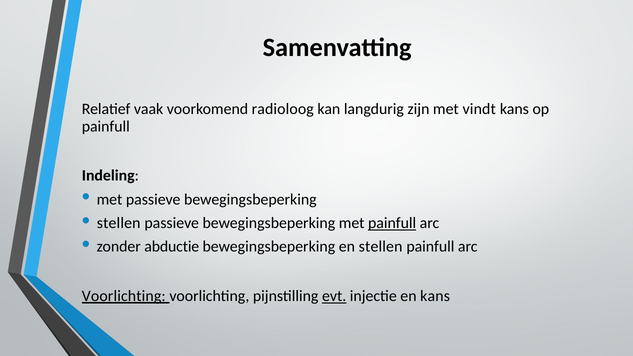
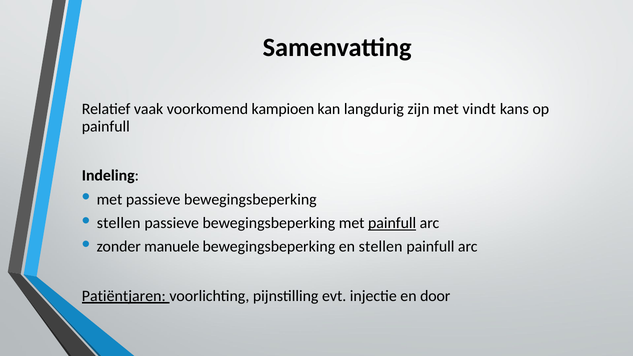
radioloog: radioloog -> kampioen
abductie: abductie -> manuele
Voorlichting at (124, 296): Voorlichting -> Patiëntjaren
evt underline: present -> none
en kans: kans -> door
